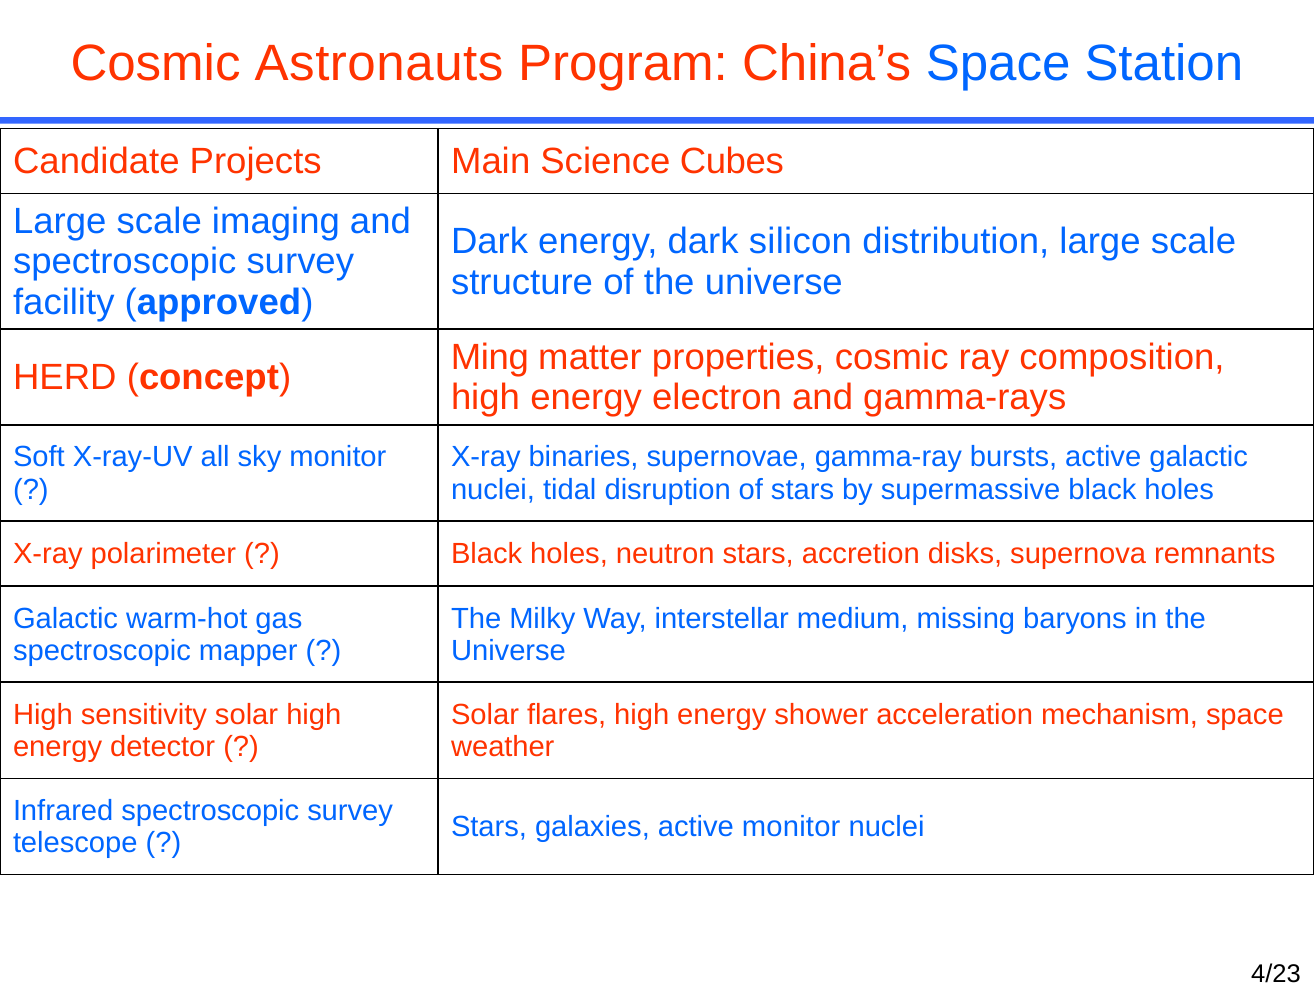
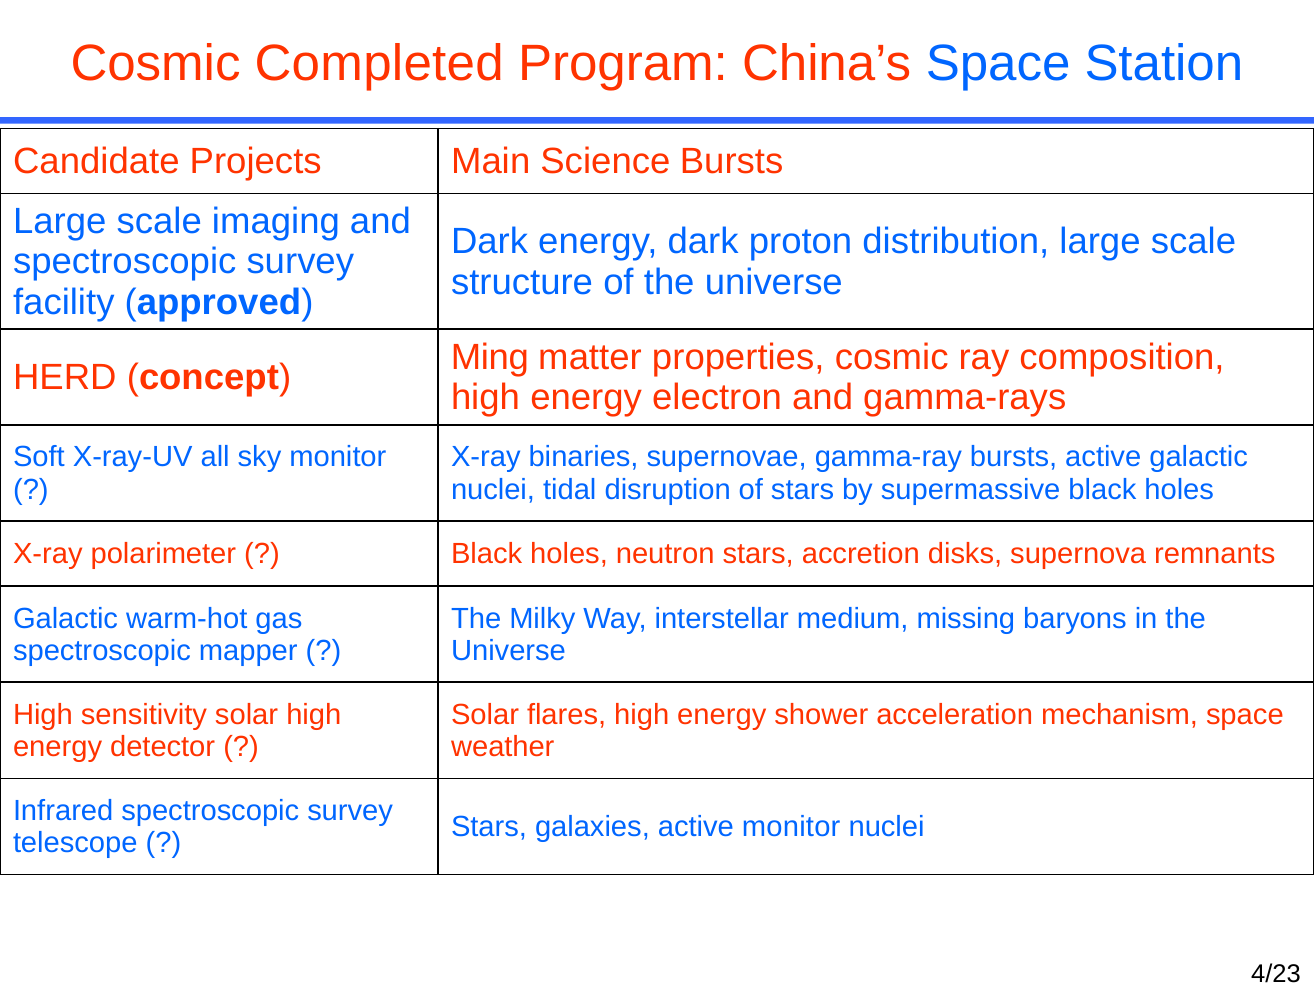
Astronauts: Astronauts -> Completed
Science Cubes: Cubes -> Bursts
silicon: silicon -> proton
